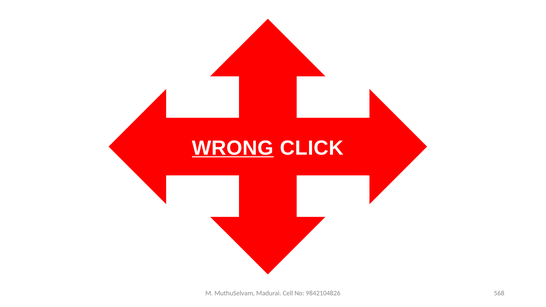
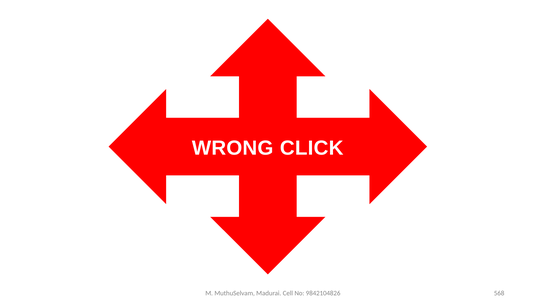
WRONG underline: present -> none
